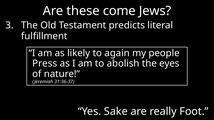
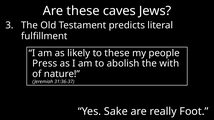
come: come -> caves
to again: again -> these
eyes: eyes -> with
